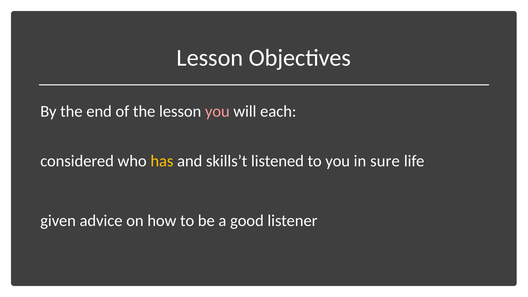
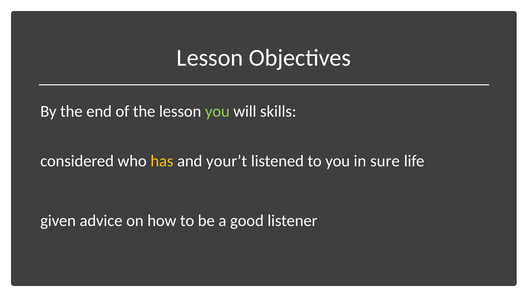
you at (217, 111) colour: pink -> light green
each: each -> skills
skills’t: skills’t -> your’t
